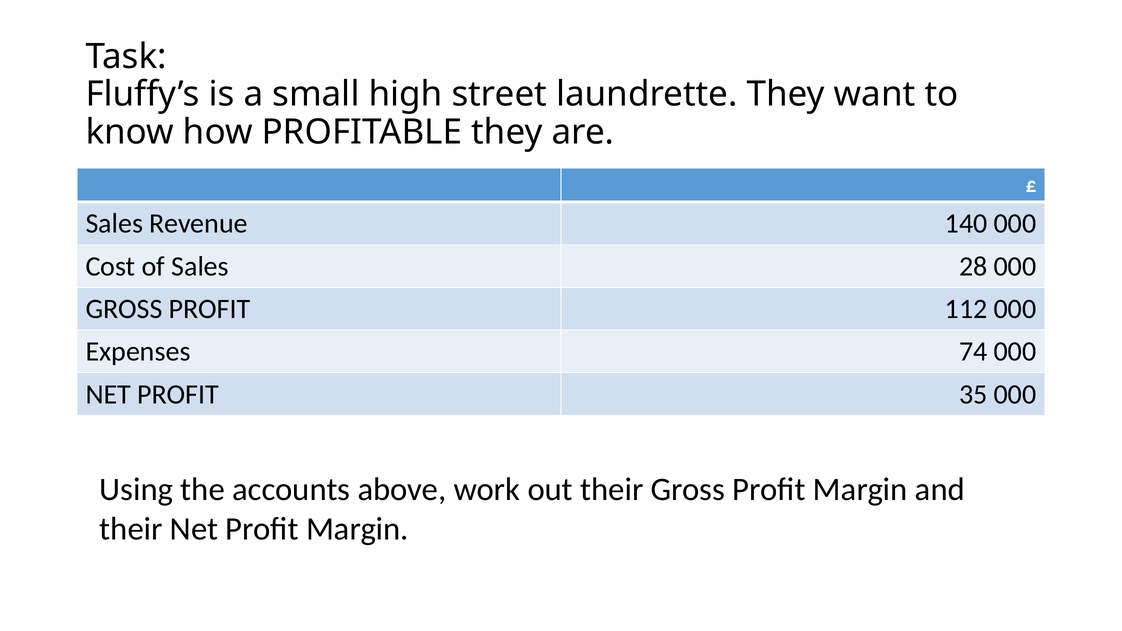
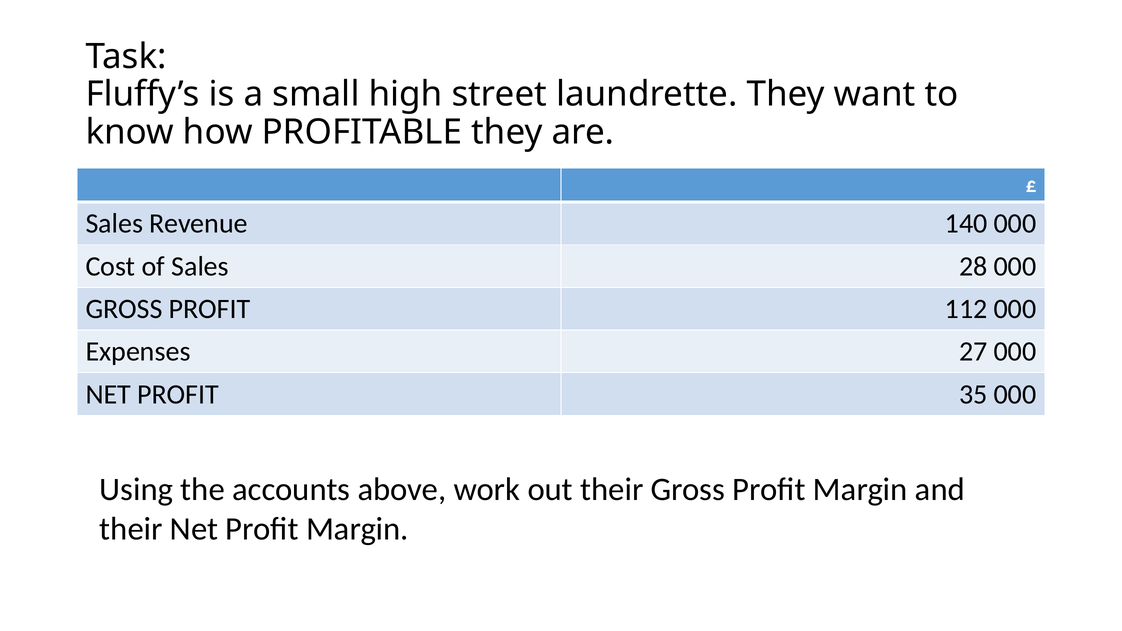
74: 74 -> 27
